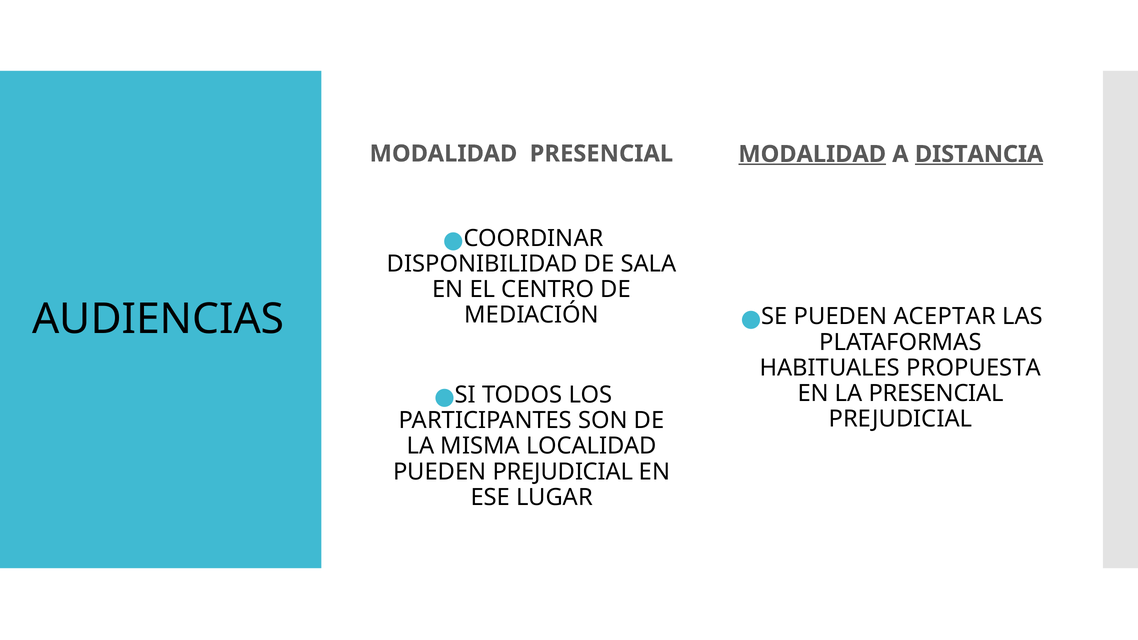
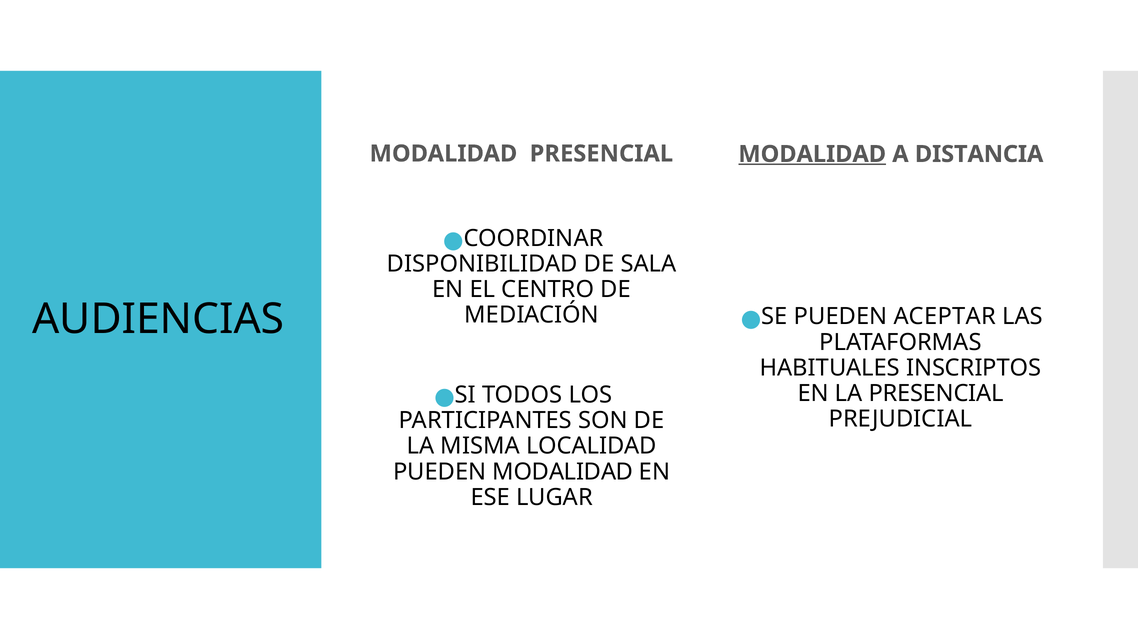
DISTANCIA underline: present -> none
PROPUESTA: PROPUESTA -> INSCRIPTOS
PUEDEN PREJUDICIAL: PREJUDICIAL -> MODALIDAD
